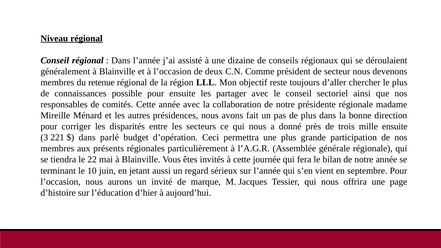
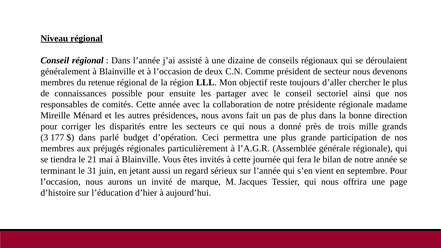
mille ensuite: ensuite -> grands
221: 221 -> 177
présents: présents -> préjugés
22: 22 -> 21
10: 10 -> 31
